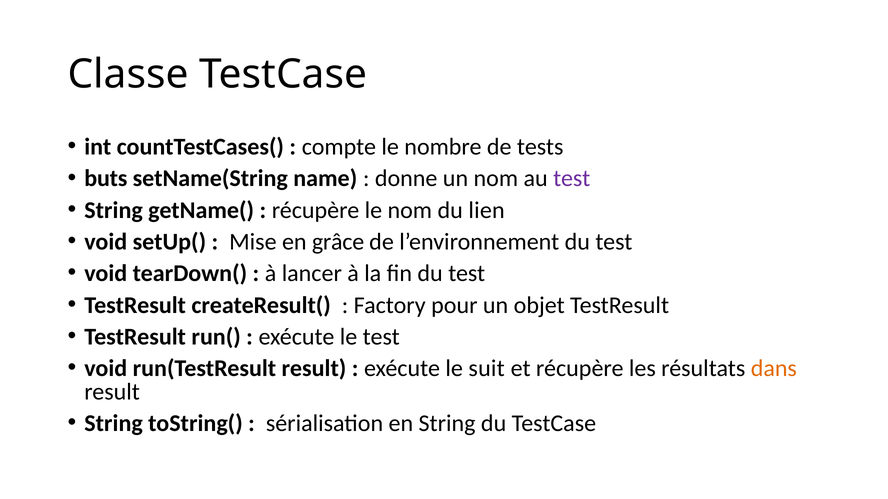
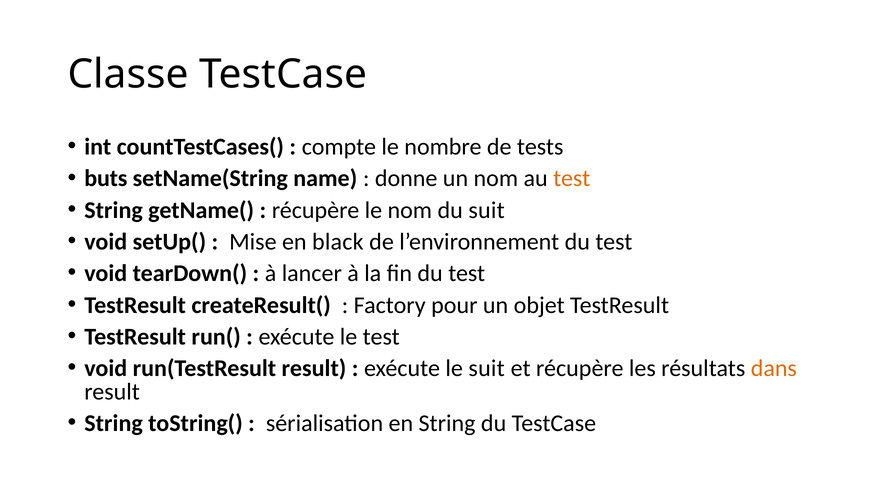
test at (572, 179) colour: purple -> orange
du lien: lien -> suit
grâce: grâce -> black
